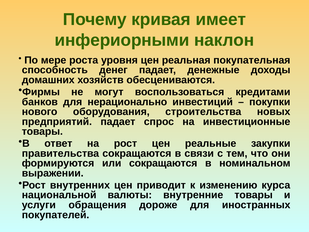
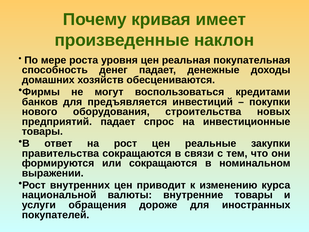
инфериорными: инфериорными -> произведенные
нерационально: нерационально -> предъявляется
